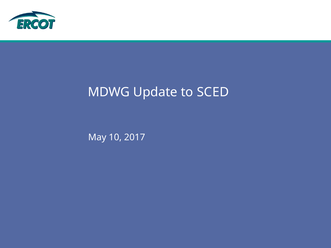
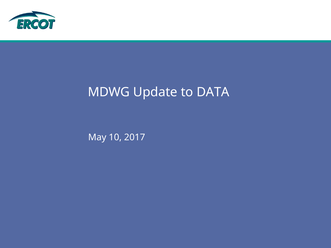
SCED: SCED -> DATA
